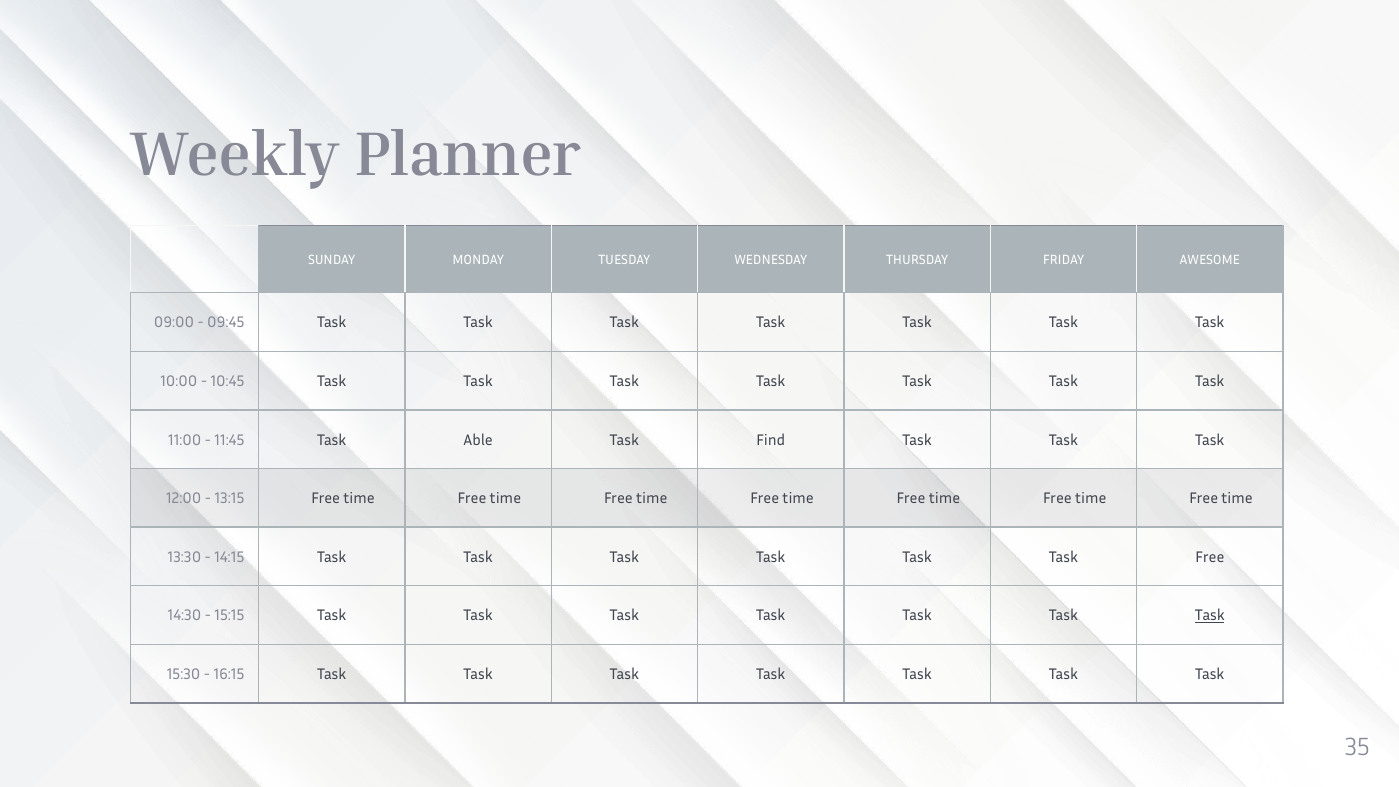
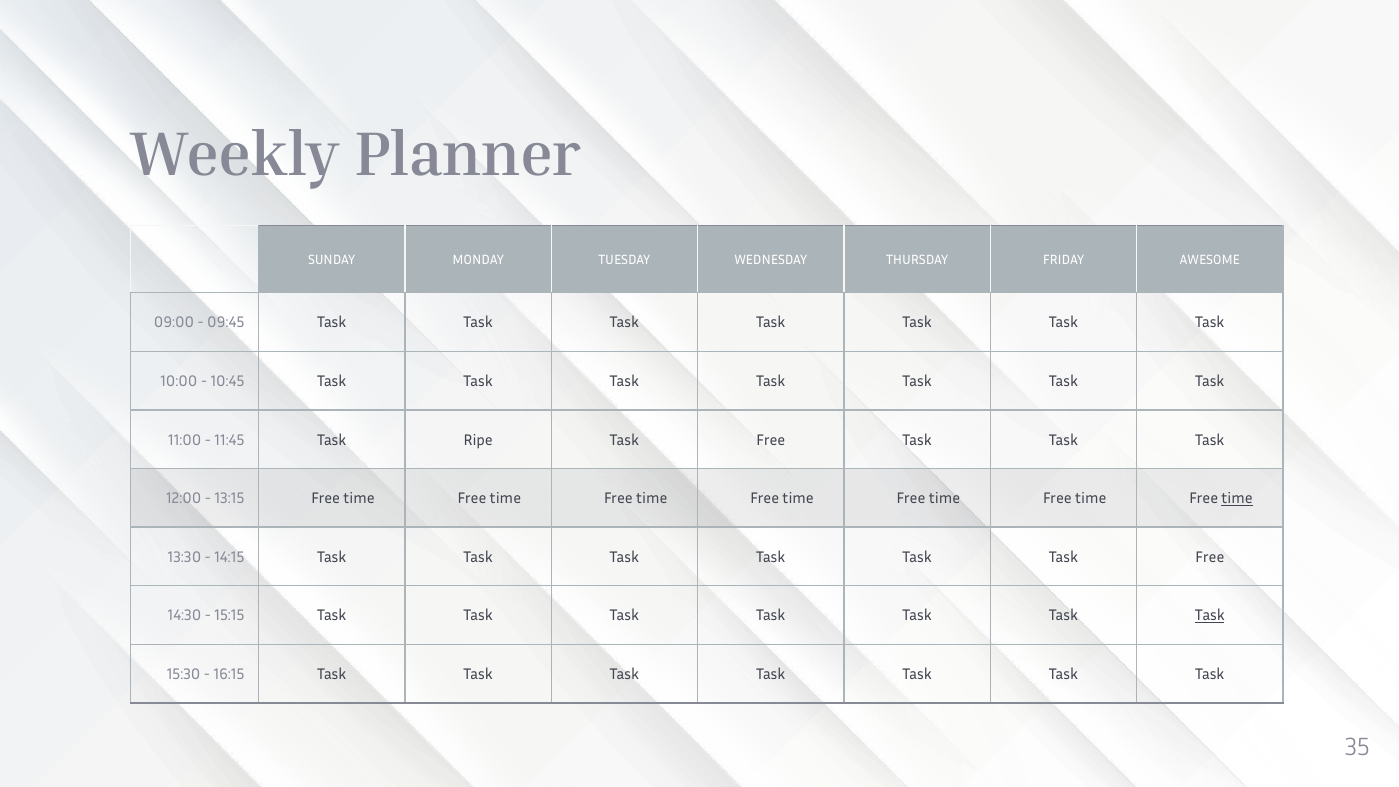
Able: Able -> Ripe
Find at (771, 440): Find -> Free
time at (1237, 498) underline: none -> present
